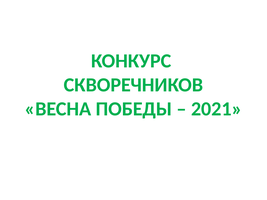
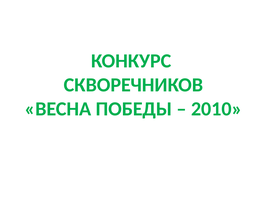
2021: 2021 -> 2010
